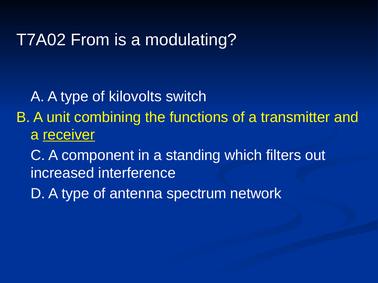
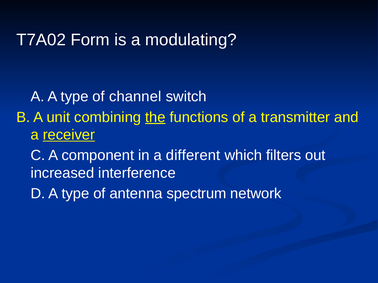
From: From -> Form
kilovolts: kilovolts -> channel
the underline: none -> present
standing: standing -> different
